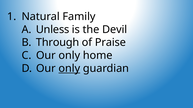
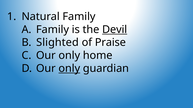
Unless at (53, 30): Unless -> Family
Devil underline: none -> present
Through: Through -> Slighted
